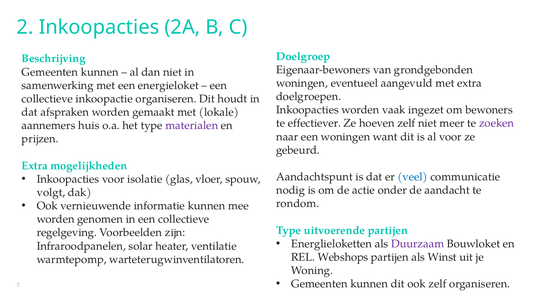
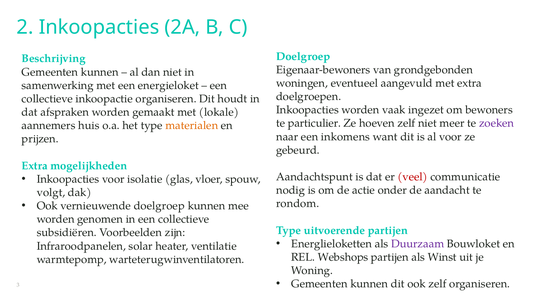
effectiever: effectiever -> particulier
materialen colour: purple -> orange
een woningen: woningen -> inkomens
veel colour: blue -> red
vernieuwende informatie: informatie -> doelgroep
regelgeving: regelgeving -> subsidiëren
